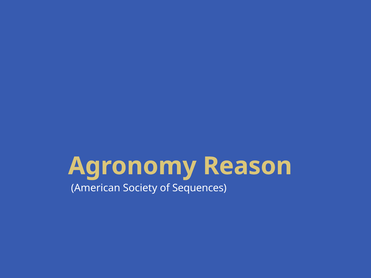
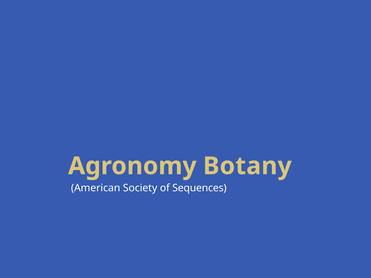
Reason: Reason -> Botany
